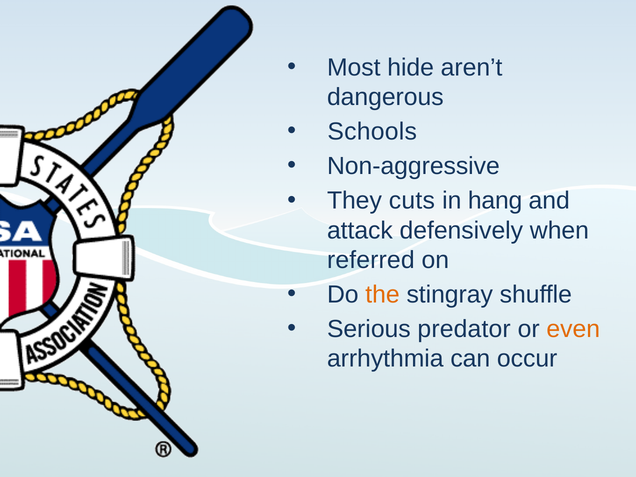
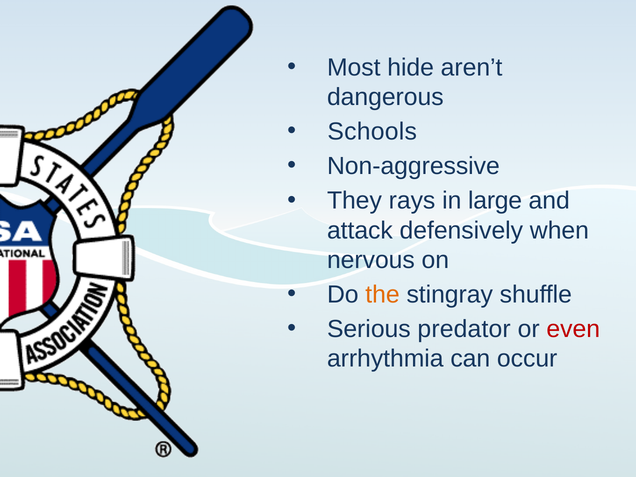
cuts: cuts -> rays
hang: hang -> large
referred: referred -> nervous
even colour: orange -> red
